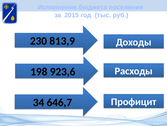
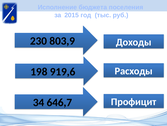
813,9: 813,9 -> 803,9
923,6: 923,6 -> 919,6
